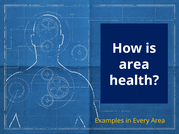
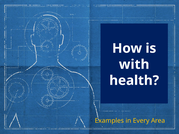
area at (134, 65): area -> with
